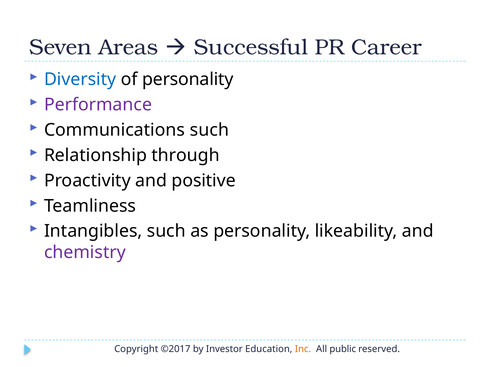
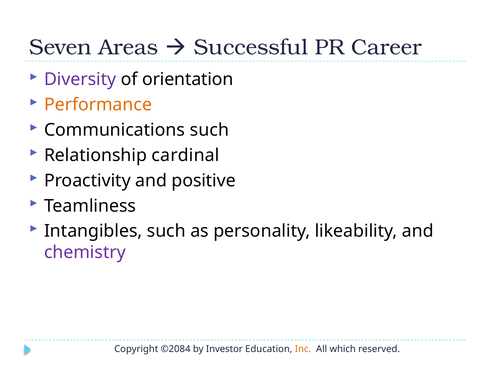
Diversity colour: blue -> purple
of personality: personality -> orientation
Performance colour: purple -> orange
through: through -> cardinal
©2017: ©2017 -> ©2084
public: public -> which
